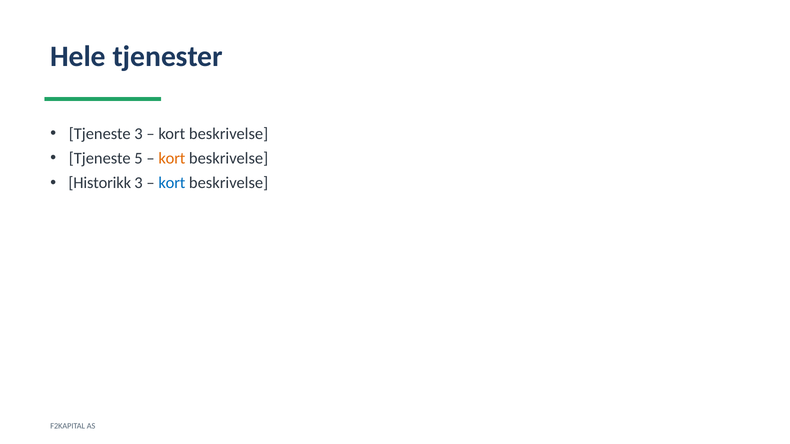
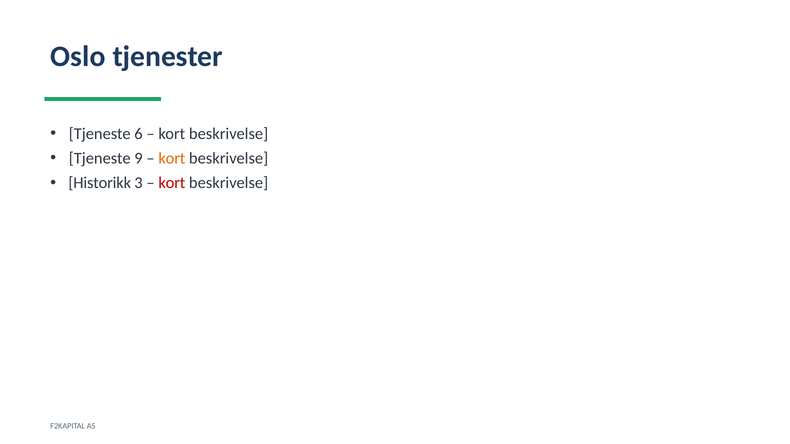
Hele: Hele -> Oslo
Tjeneste 3: 3 -> 6
5: 5 -> 9
kort at (172, 183) colour: blue -> red
